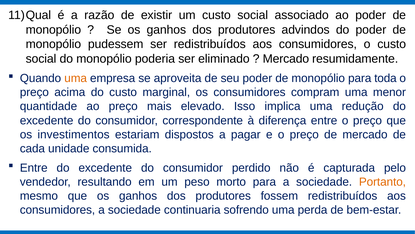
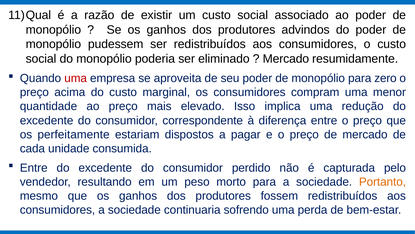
uma at (76, 78) colour: orange -> red
toda: toda -> zero
investimentos: investimentos -> perfeitamente
